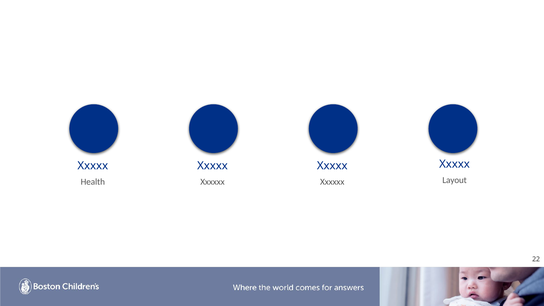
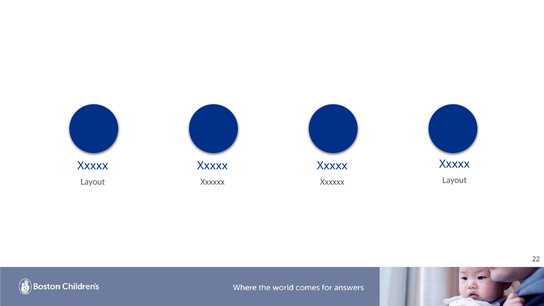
Health at (93, 182): Health -> Layout
